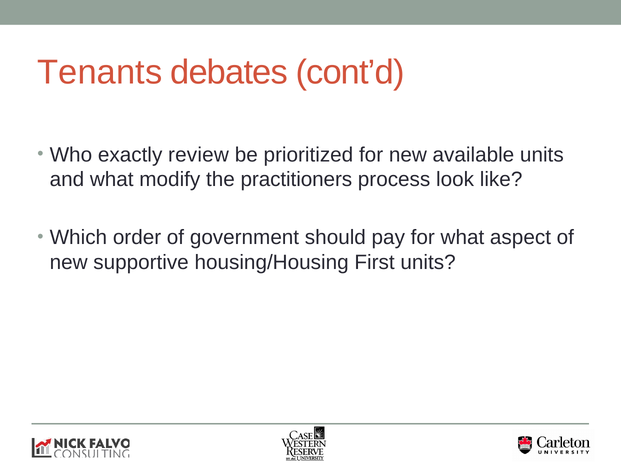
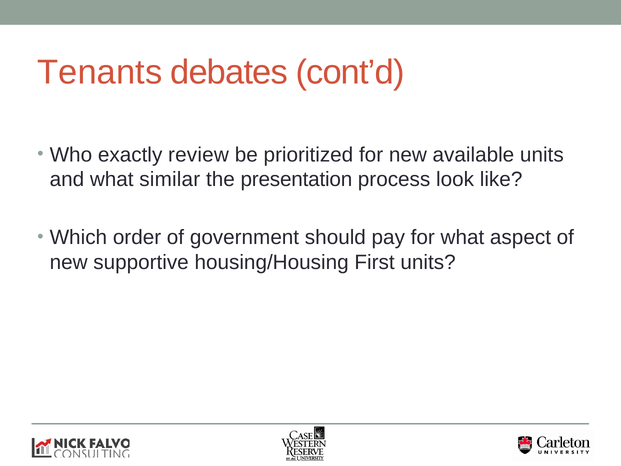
modify: modify -> similar
practitioners: practitioners -> presentation
